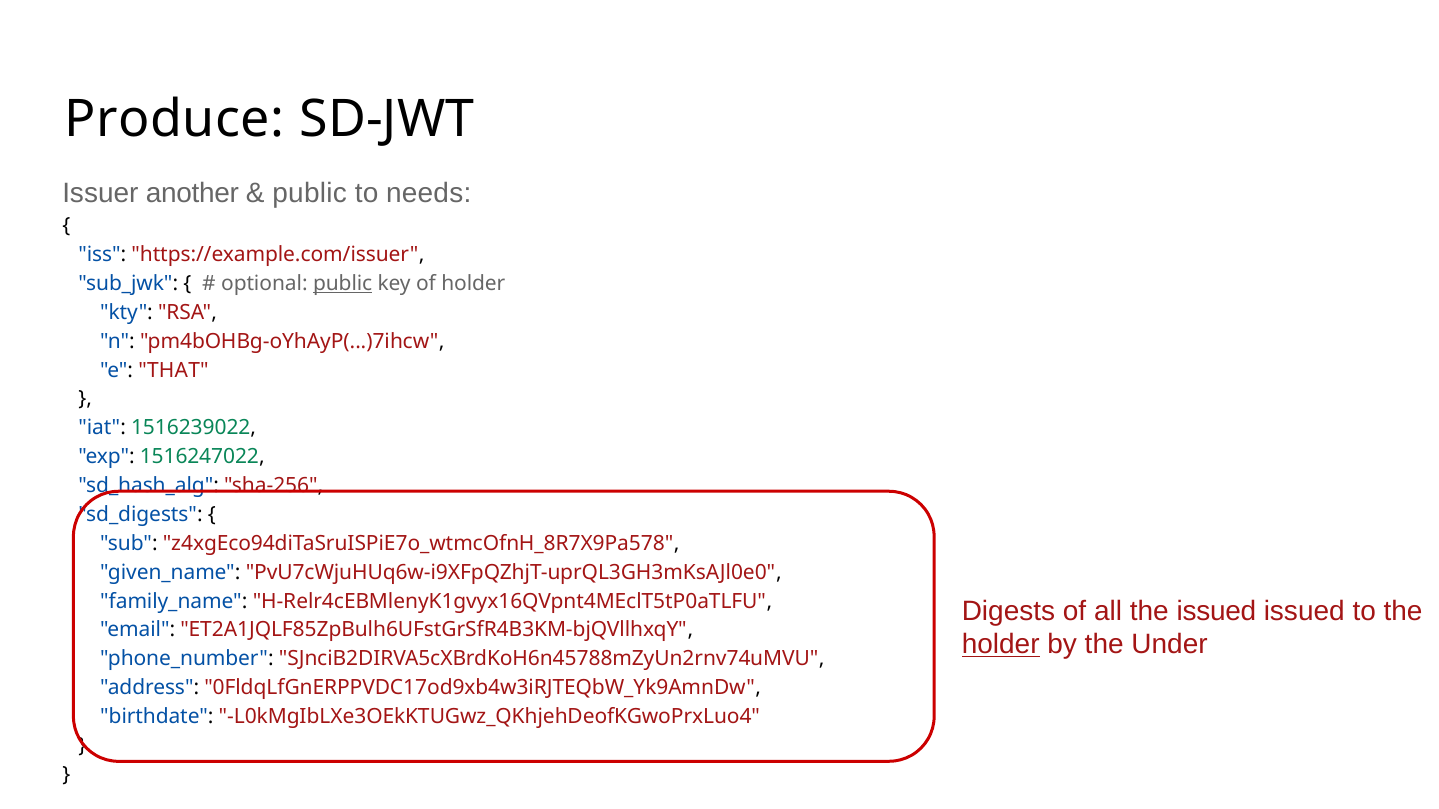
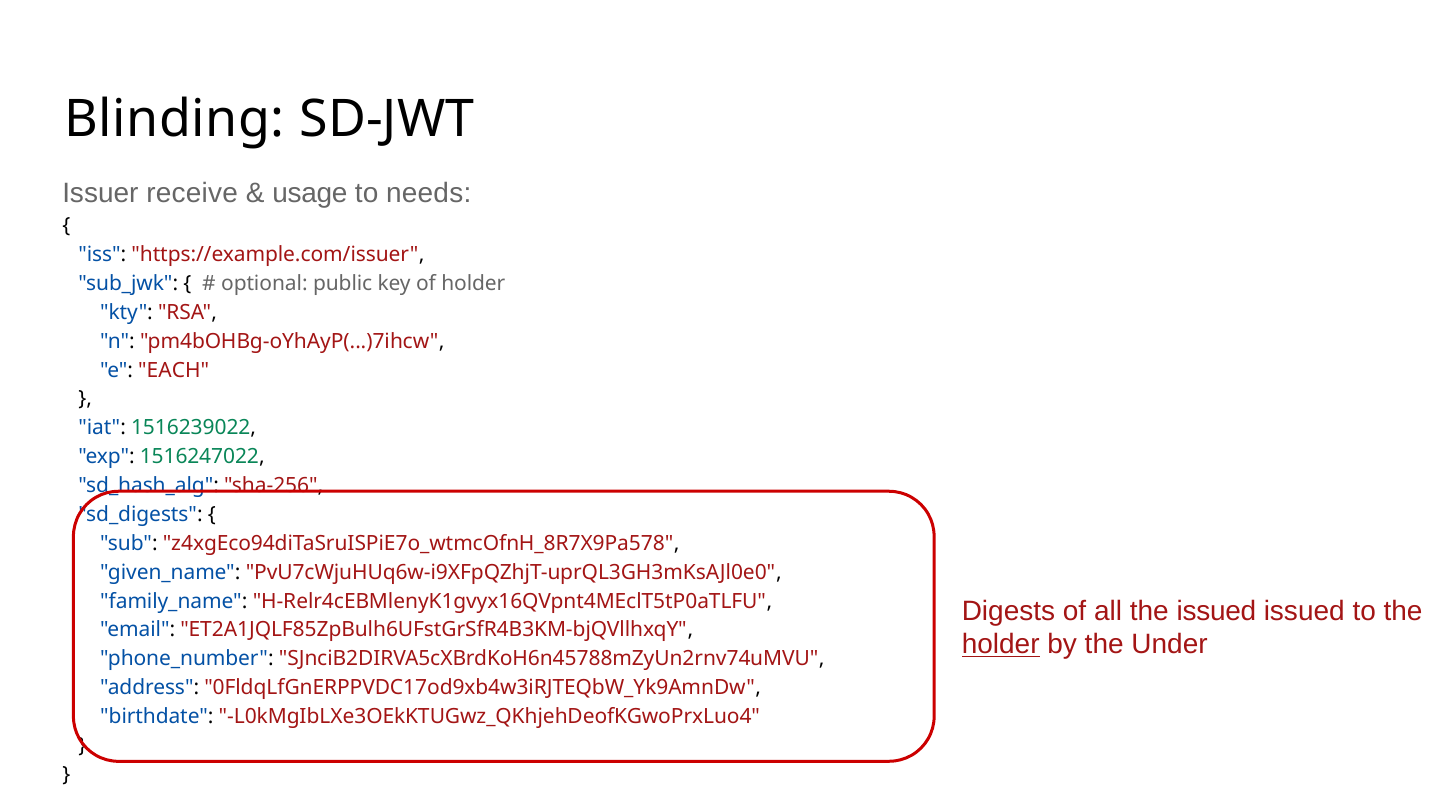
Produce: Produce -> Blinding
another: another -> receive
public at (310, 193): public -> usage
public at (343, 284) underline: present -> none
THAT: THAT -> EACH
